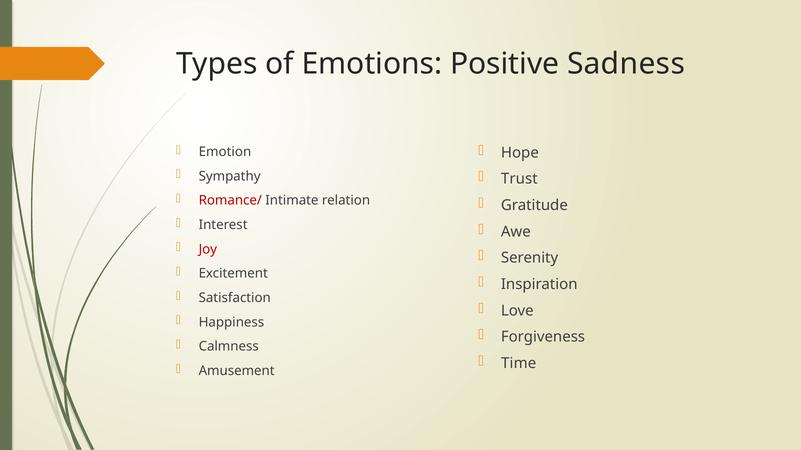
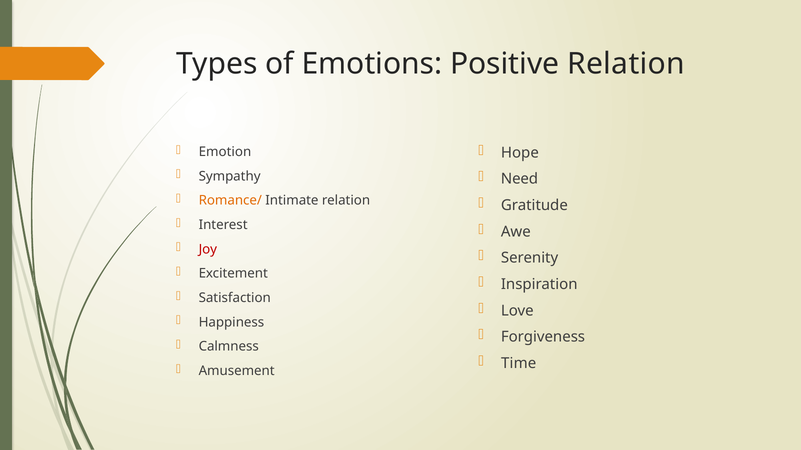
Positive Sadness: Sadness -> Relation
Trust: Trust -> Need
Romance/ colour: red -> orange
